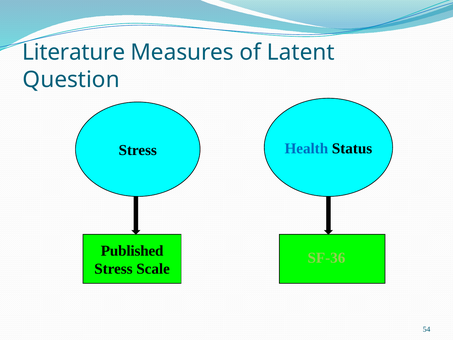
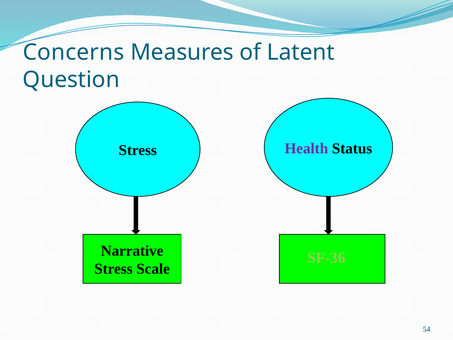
Literature: Literature -> Concerns
Health colour: blue -> purple
Published: Published -> Narrative
